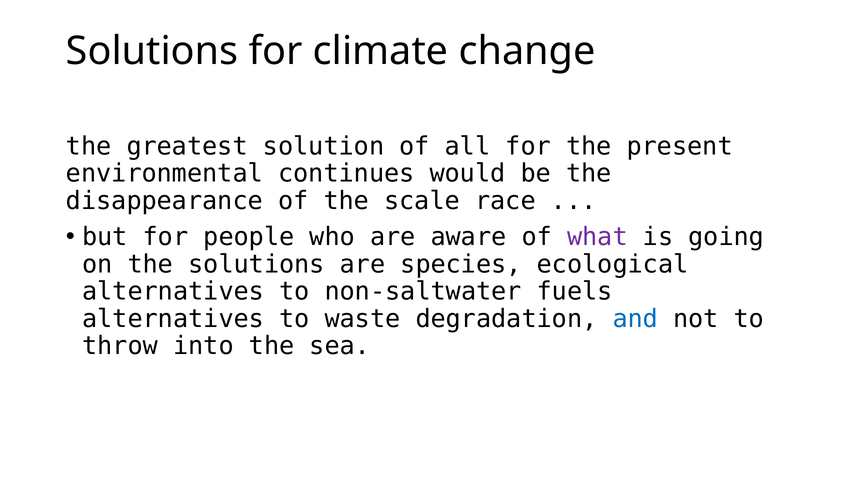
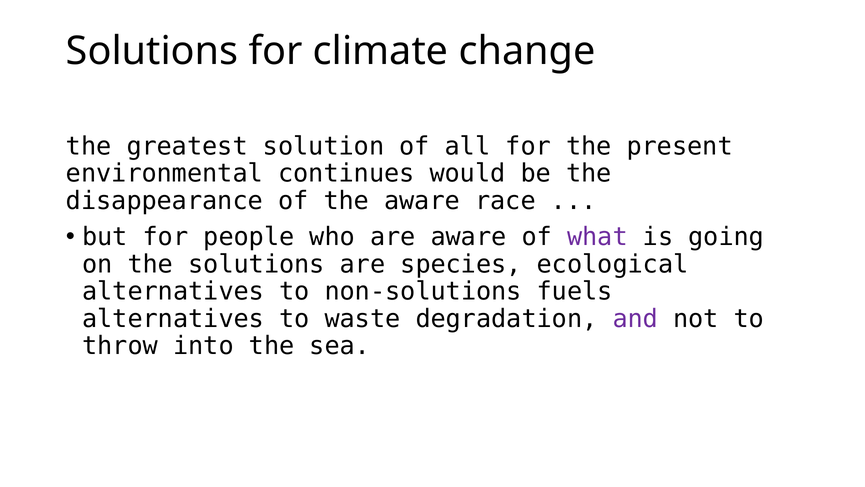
the scale: scale -> aware
non-saltwater: non-saltwater -> non-solutions
and colour: blue -> purple
